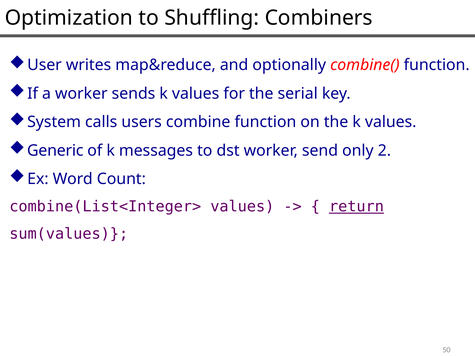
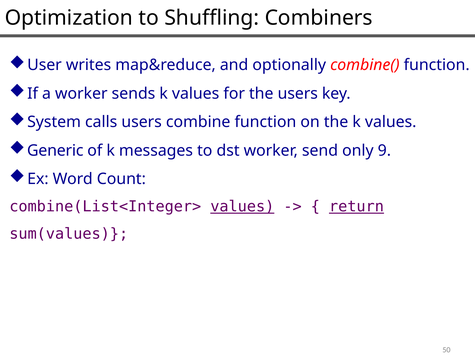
the serial: serial -> users
2: 2 -> 9
values at (242, 207) underline: none -> present
